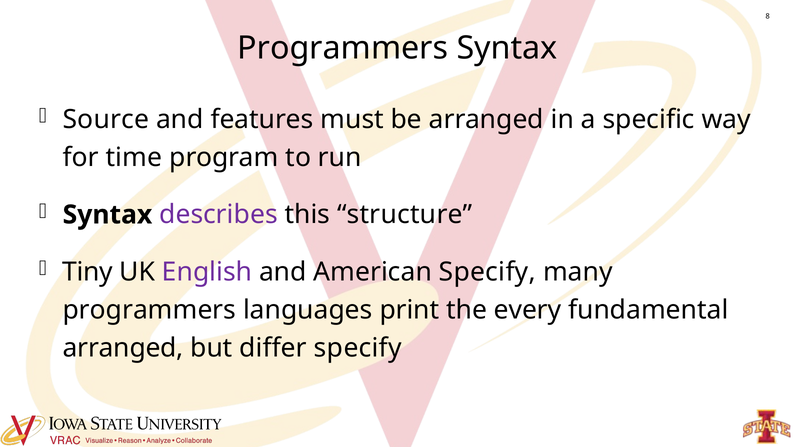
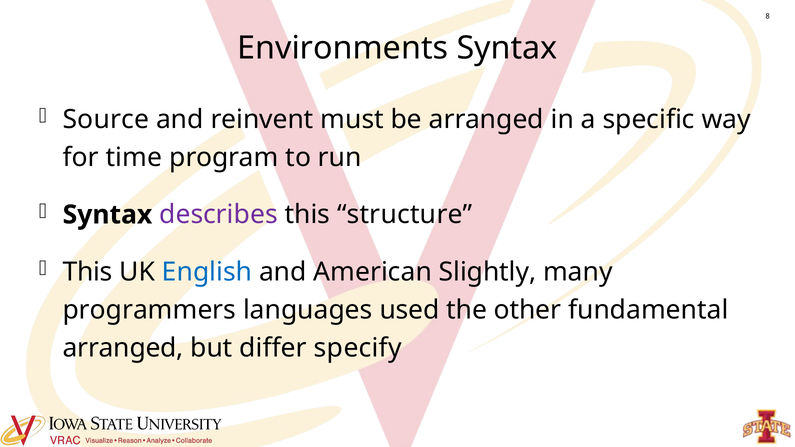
Programmers at (343, 48): Programmers -> Environments
features: features -> reinvent
Tiny at (88, 272): Tiny -> This
English colour: purple -> blue
American Specify: Specify -> Slightly
print: print -> used
every: every -> other
